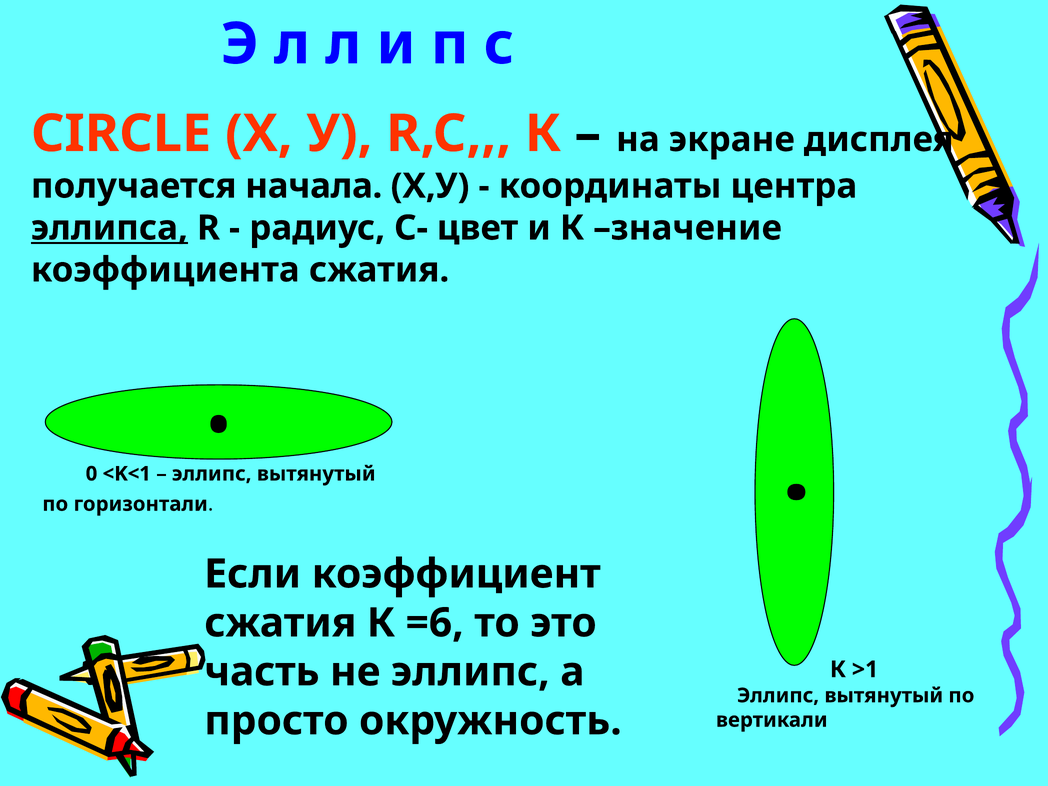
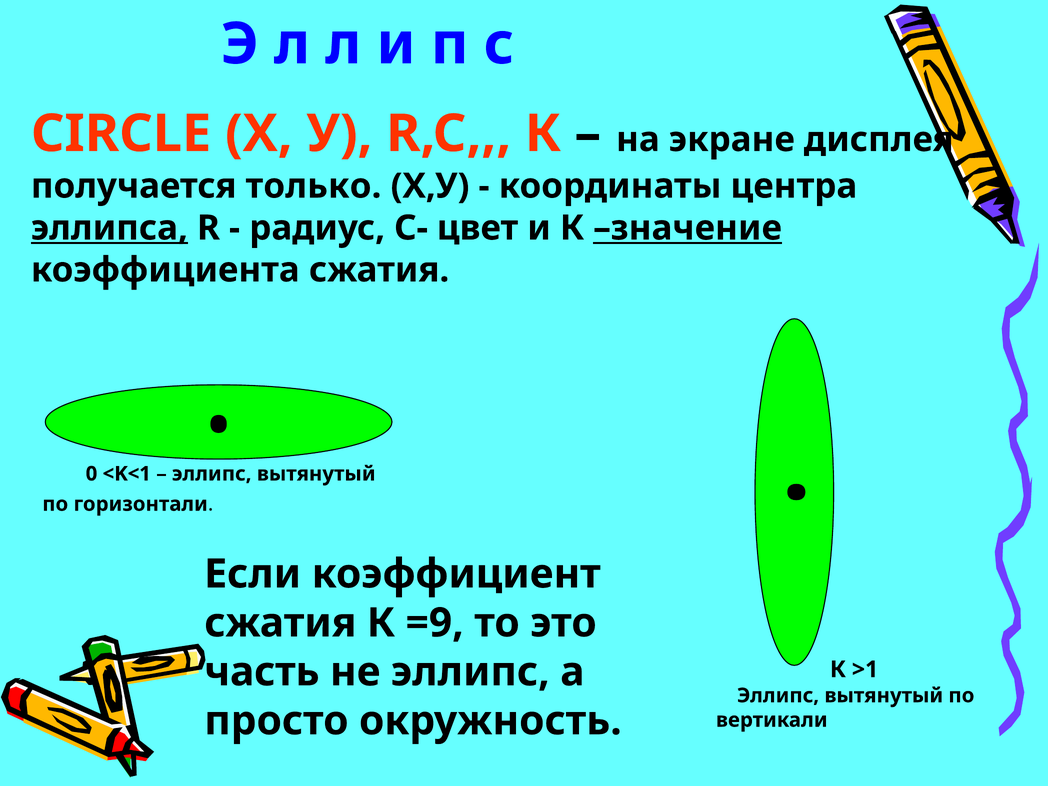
начала: начала -> только
значение underline: none -> present
=6: =6 -> =9
